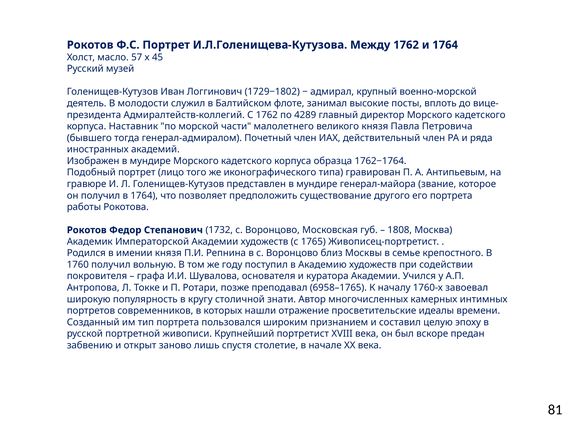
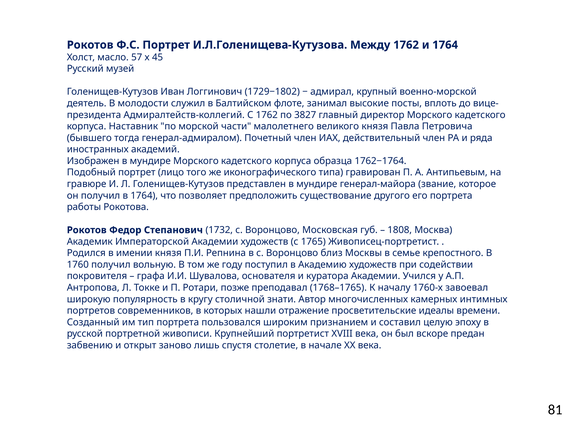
4289: 4289 -> 3827
6958–1765: 6958–1765 -> 1768–1765
